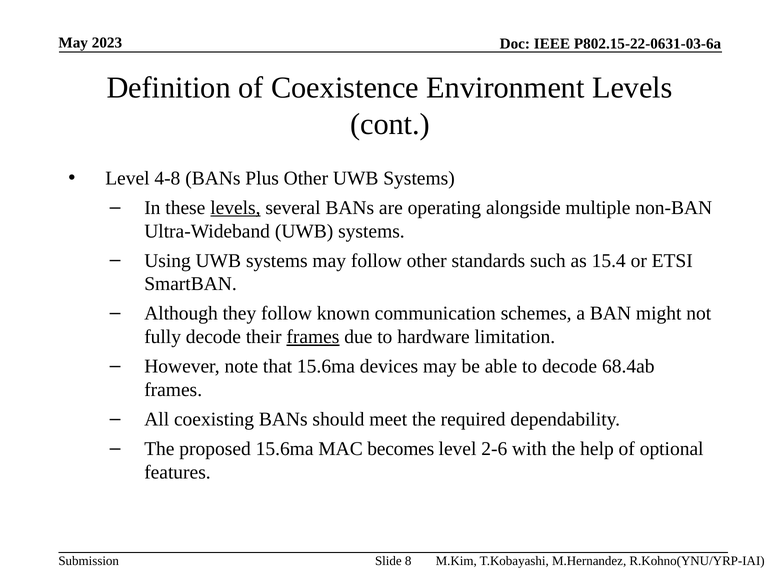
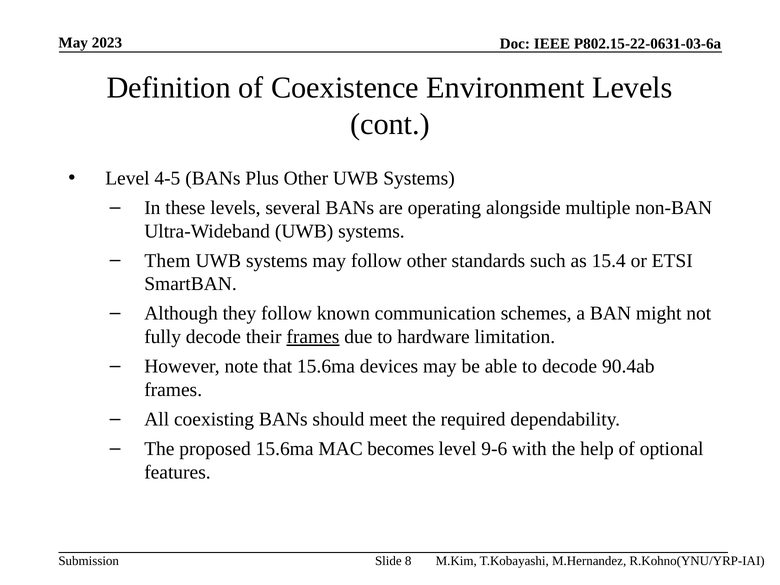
4-8: 4-8 -> 4-5
levels at (235, 208) underline: present -> none
Using: Using -> Them
68.4ab: 68.4ab -> 90.4ab
2-6: 2-6 -> 9-6
